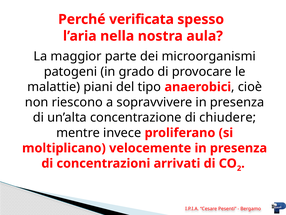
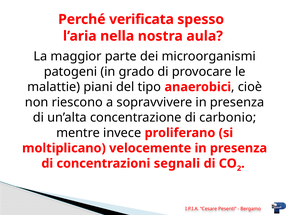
chiudere: chiudere -> carbonio
arrivati: arrivati -> segnali
